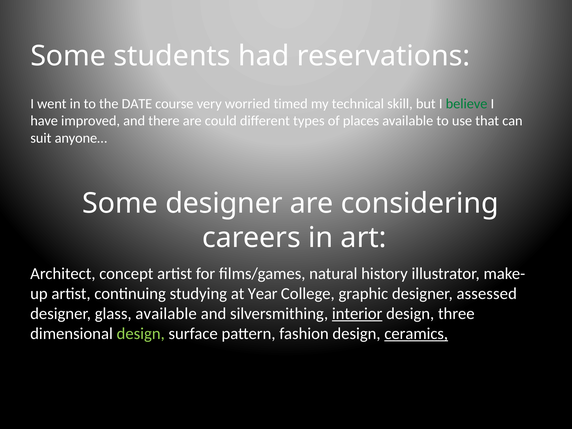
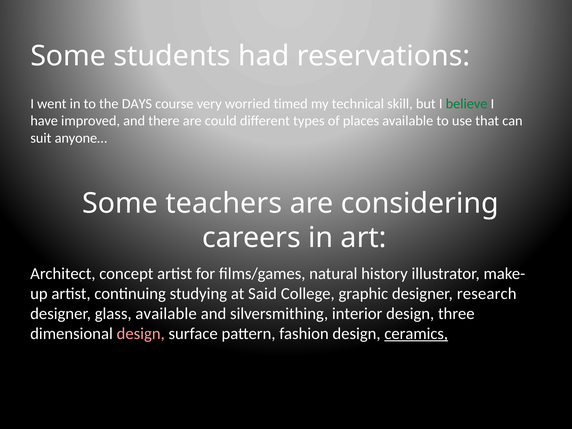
DATE: DATE -> DAYS
Some designer: designer -> teachers
Year: Year -> Said
assessed: assessed -> research
interior underline: present -> none
design at (141, 334) colour: light green -> pink
